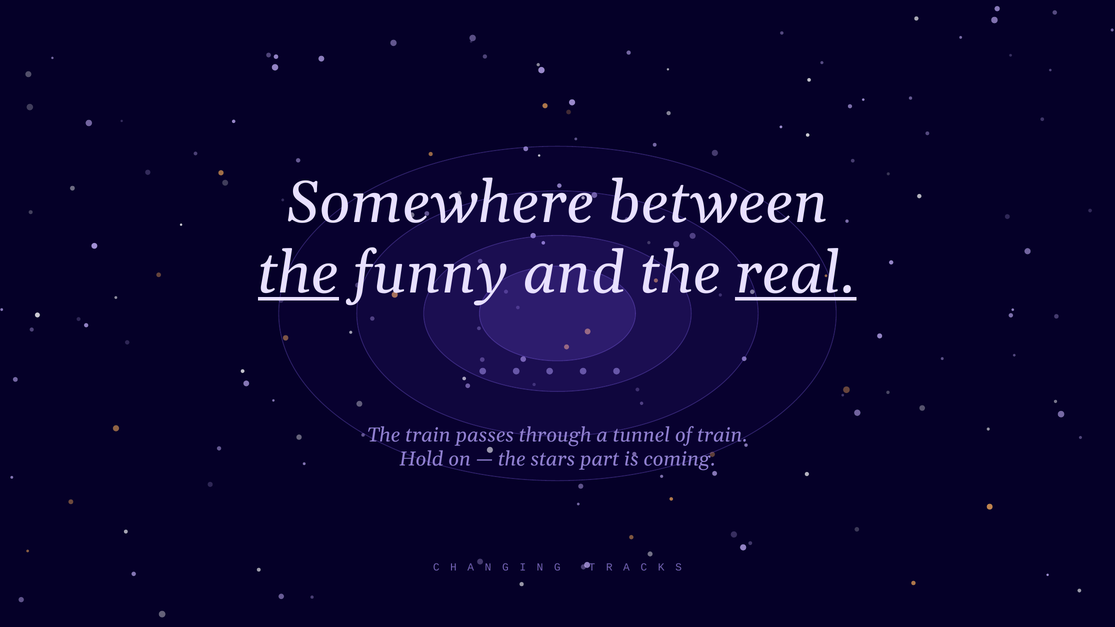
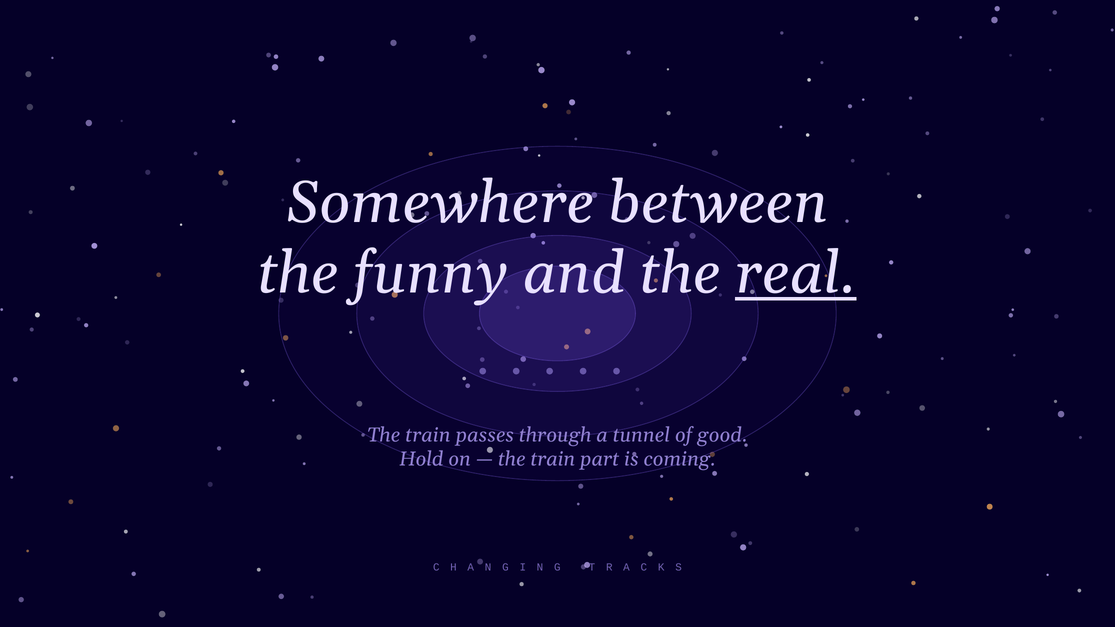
the at (299, 274) underline: present -> none
of train: train -> good
stars at (553, 459): stars -> train
